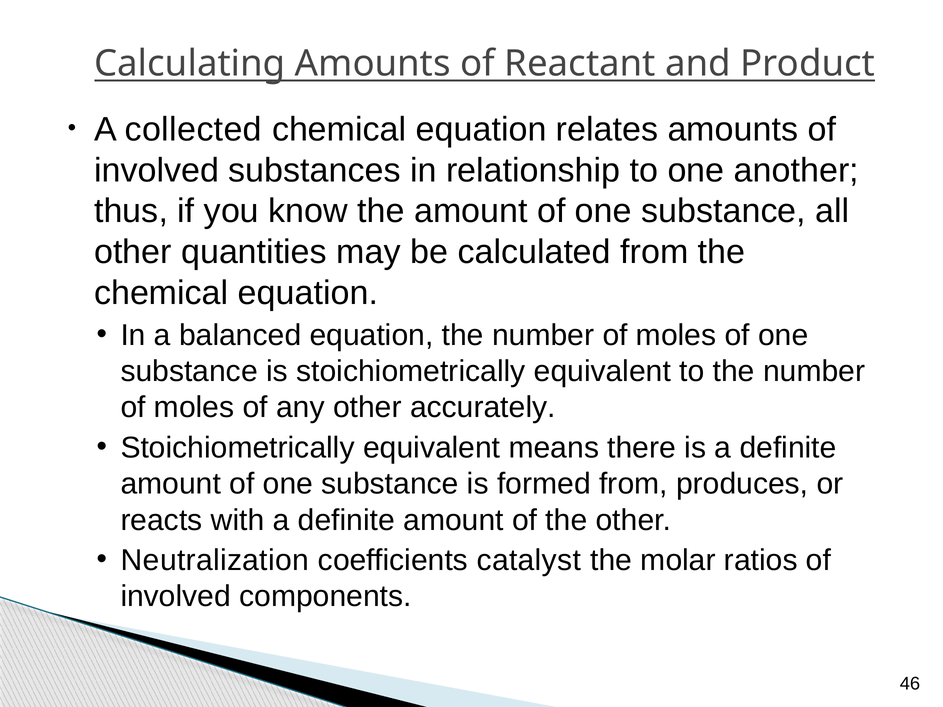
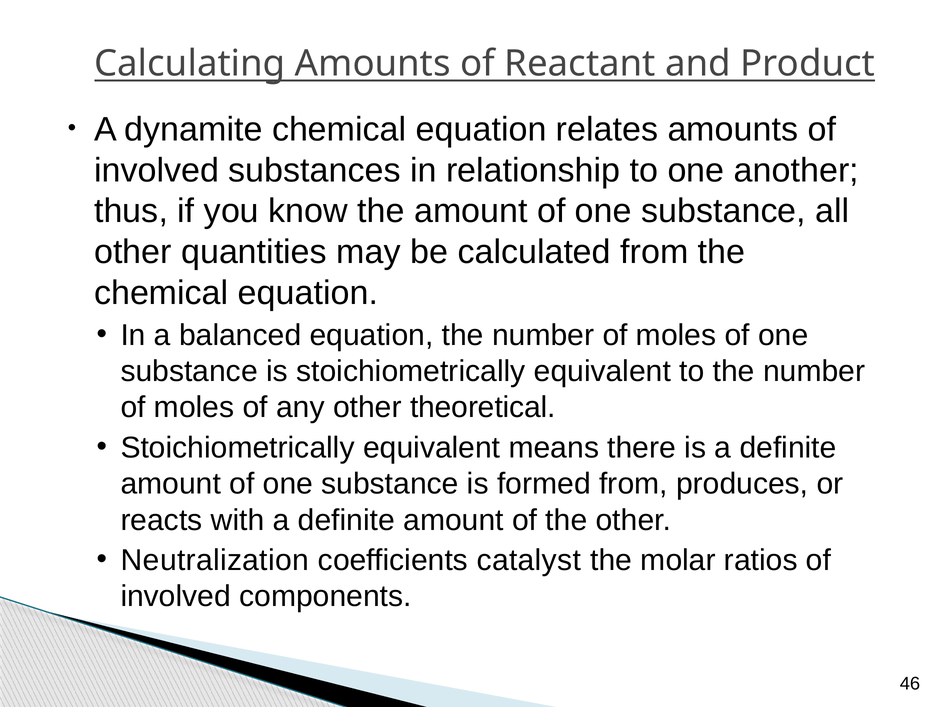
collected: collected -> dynamite
accurately: accurately -> theoretical
